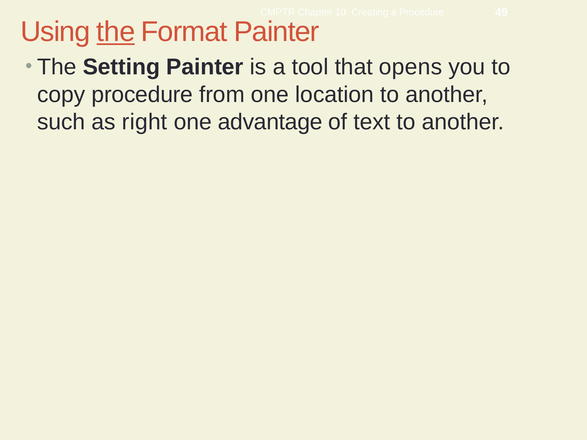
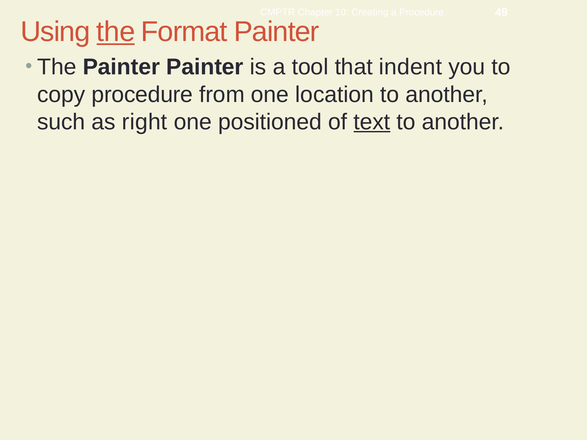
The Setting: Setting -> Painter
opens: opens -> indent
advantage: advantage -> positioned
text underline: none -> present
